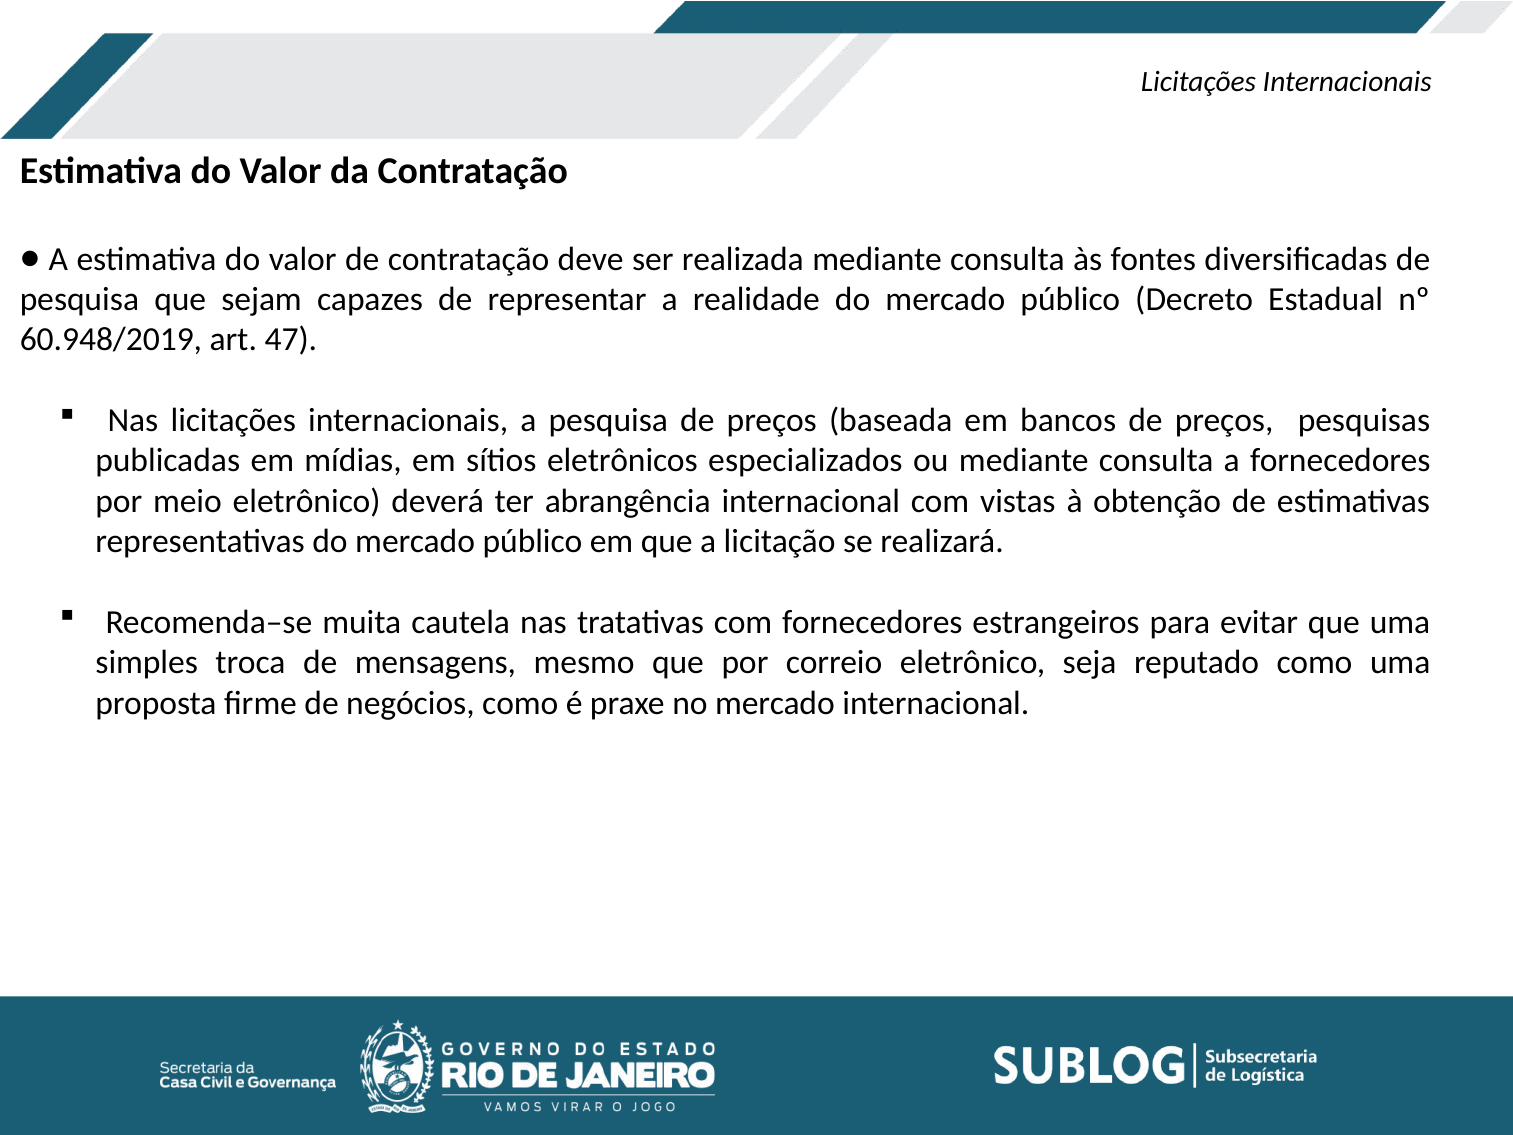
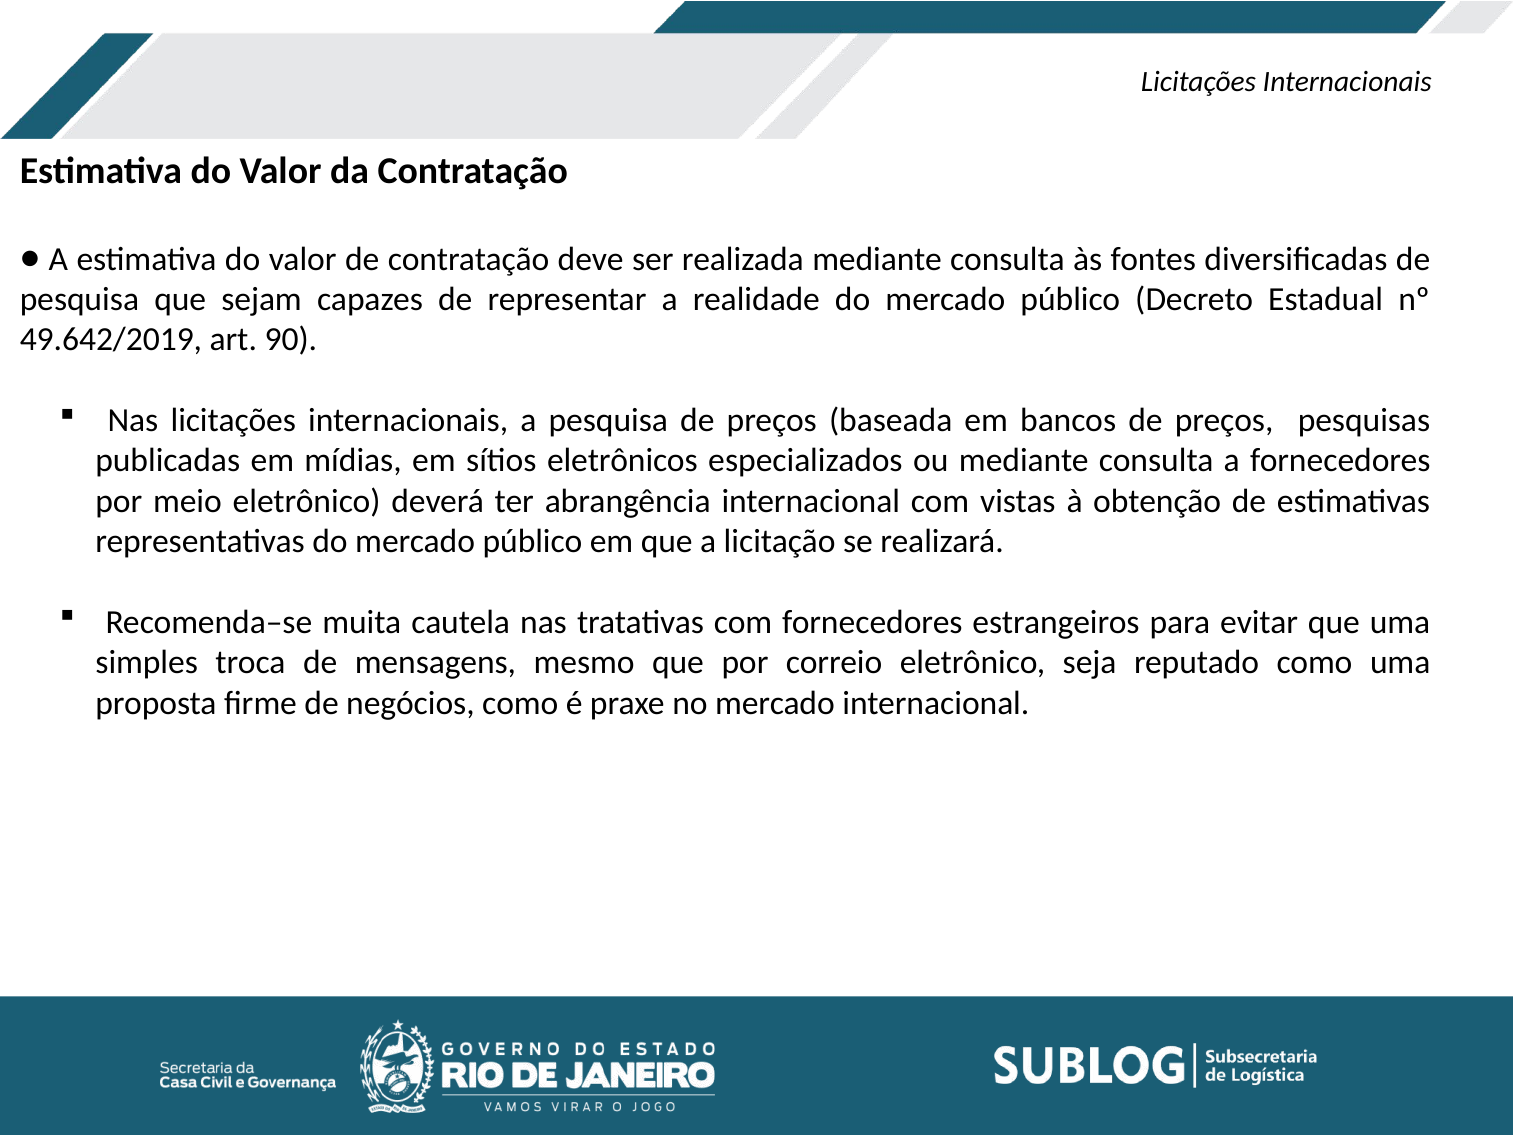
60.948/2019: 60.948/2019 -> 49.642/2019
47: 47 -> 90
